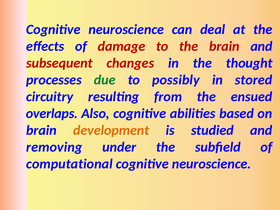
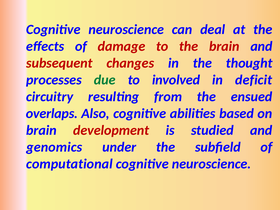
possibly: possibly -> involved
stored: stored -> deficit
development colour: orange -> red
removing: removing -> genomics
